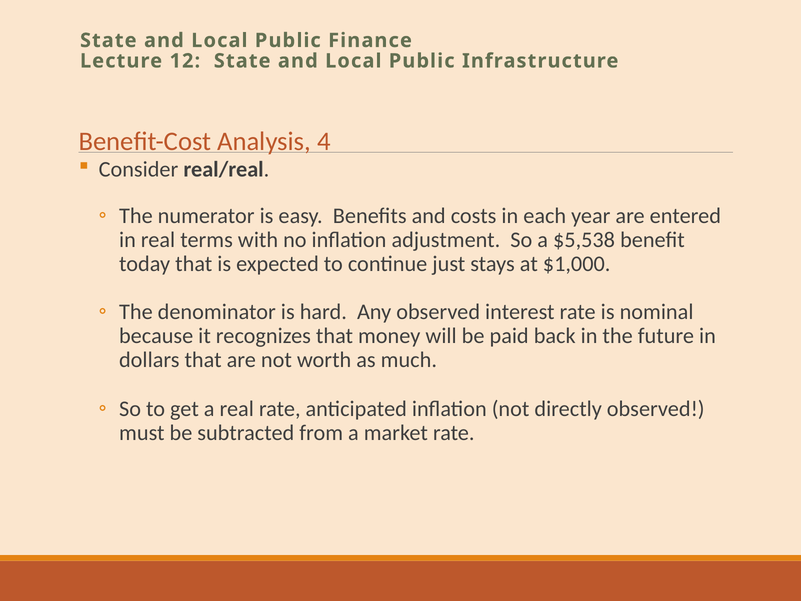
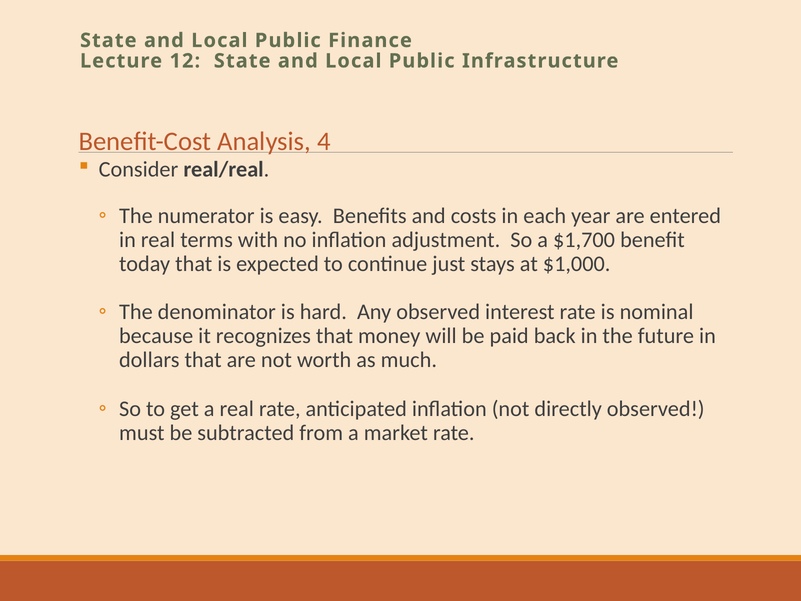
$5,538: $5,538 -> $1,700
